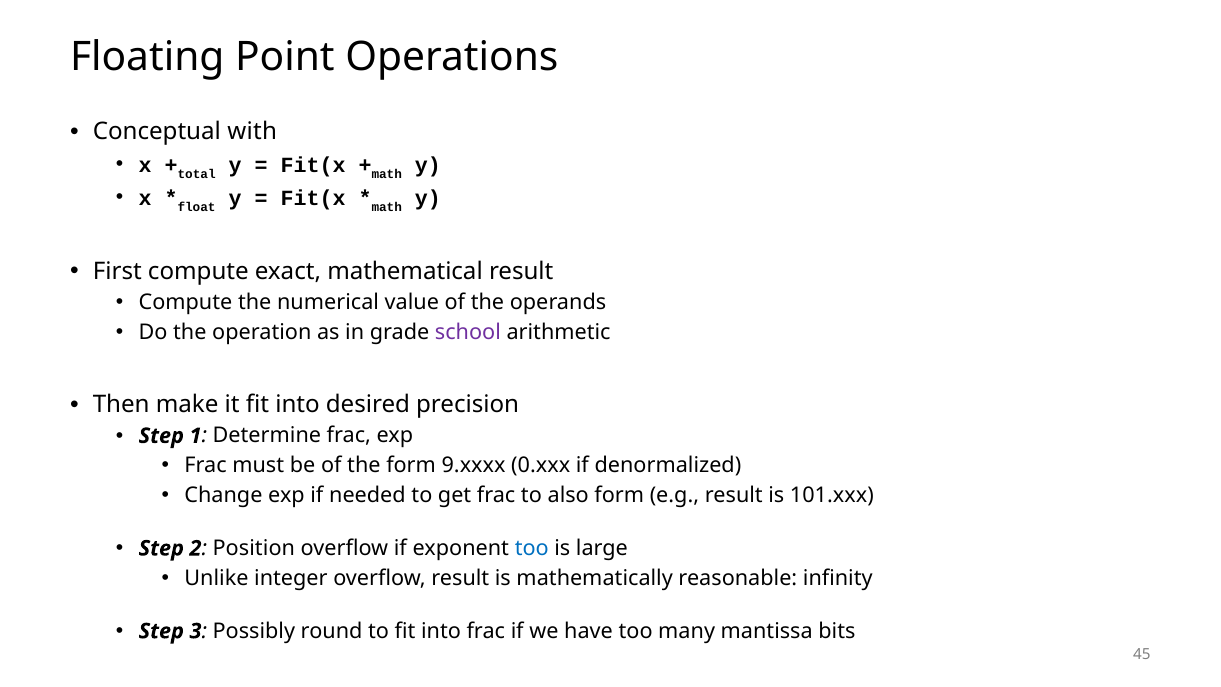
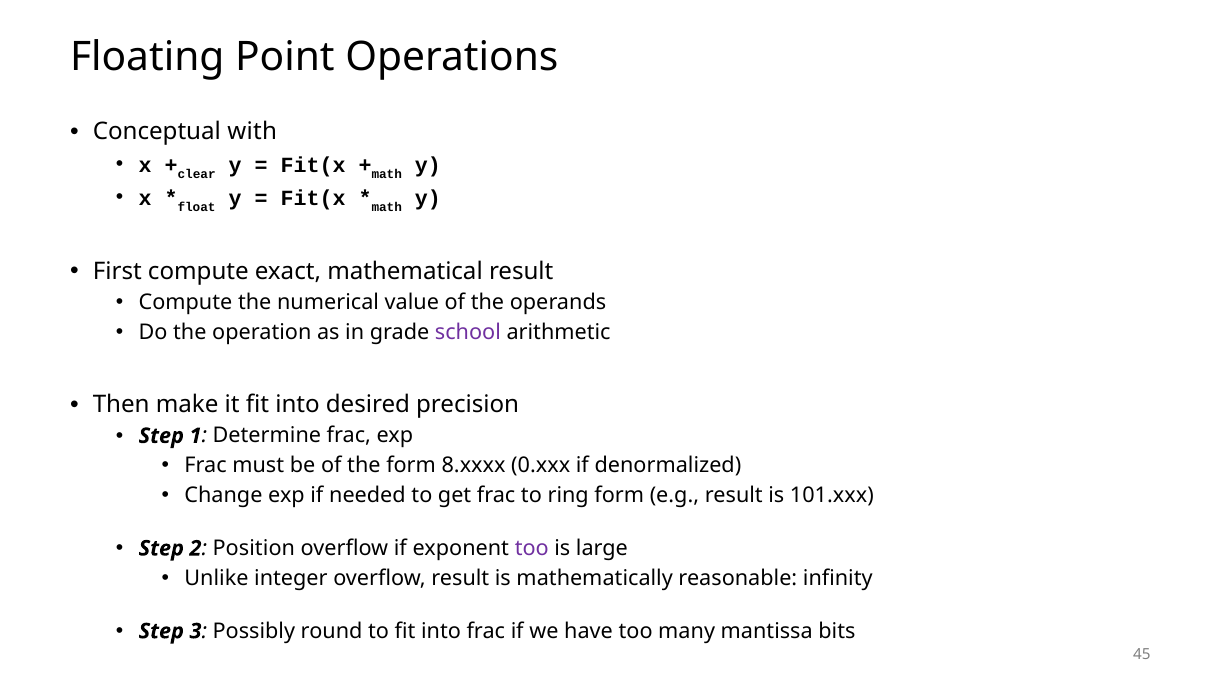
total: total -> clear
9.xxxx: 9.xxxx -> 8.xxxx
also: also -> ring
too at (532, 548) colour: blue -> purple
